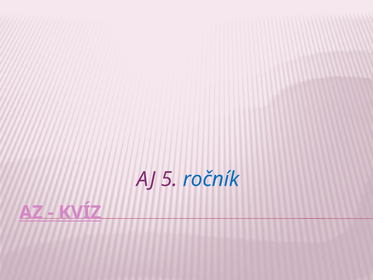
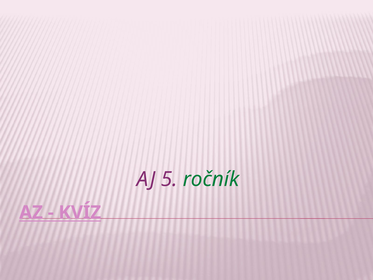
ročník colour: blue -> green
